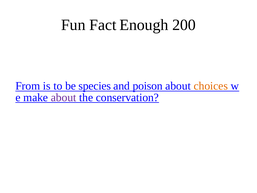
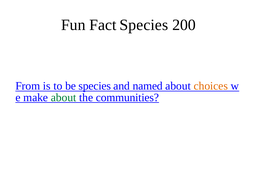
Fact Enough: Enough -> Species
poison: poison -> named
about at (64, 97) colour: purple -> green
conservation: conservation -> communities
